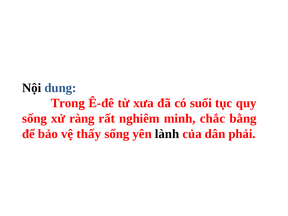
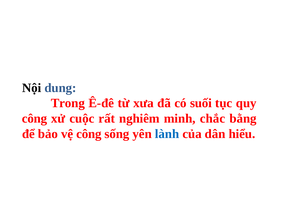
sống at (34, 119): sống -> công
ràng: ràng -> cuộc
vệ thấy: thấy -> công
lành colour: black -> blue
phải: phải -> hiểu
